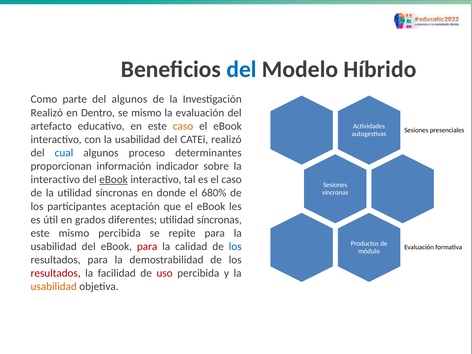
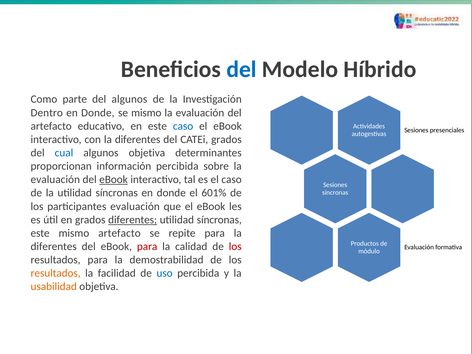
Realizó at (47, 113): Realizó -> Dentro
Dentro at (98, 113): Dentro -> Donde
caso at (183, 126) colour: orange -> blue
con la usabilidad: usabilidad -> diferentes
CATEi realizó: realizó -> grados
algunos proceso: proceso -> objetiva
información indicador: indicador -> percibida
interactivo at (55, 180): interactivo -> evaluación
680%: 680% -> 601%
participantes aceptación: aceptación -> evaluación
diferentes at (133, 220) underline: none -> present
mismo percibida: percibida -> artefacto
usabilidad at (54, 246): usabilidad -> diferentes
los at (235, 246) colour: blue -> red
resultados at (56, 273) colour: red -> orange
uso colour: red -> blue
